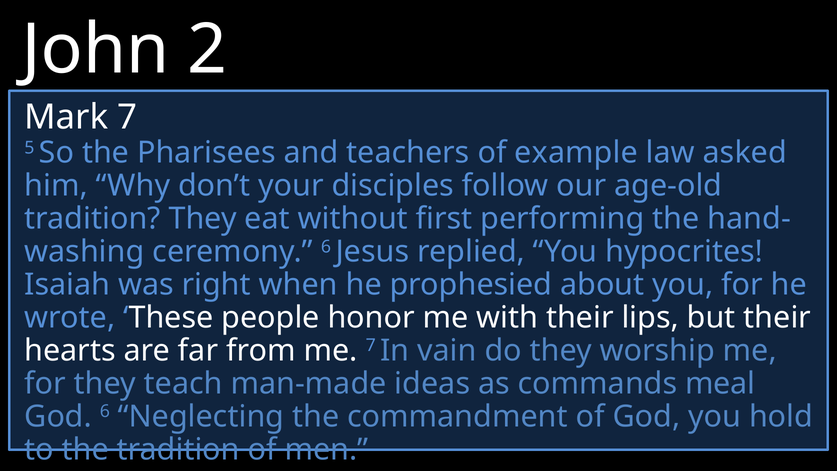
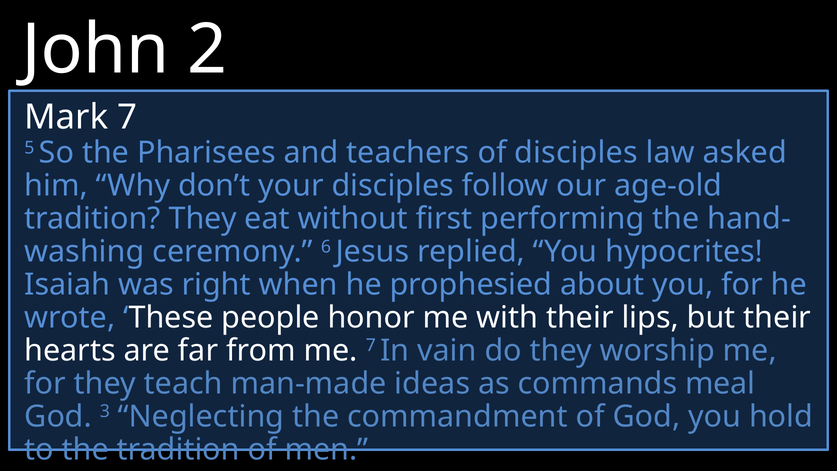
of example: example -> disciples
God 6: 6 -> 3
